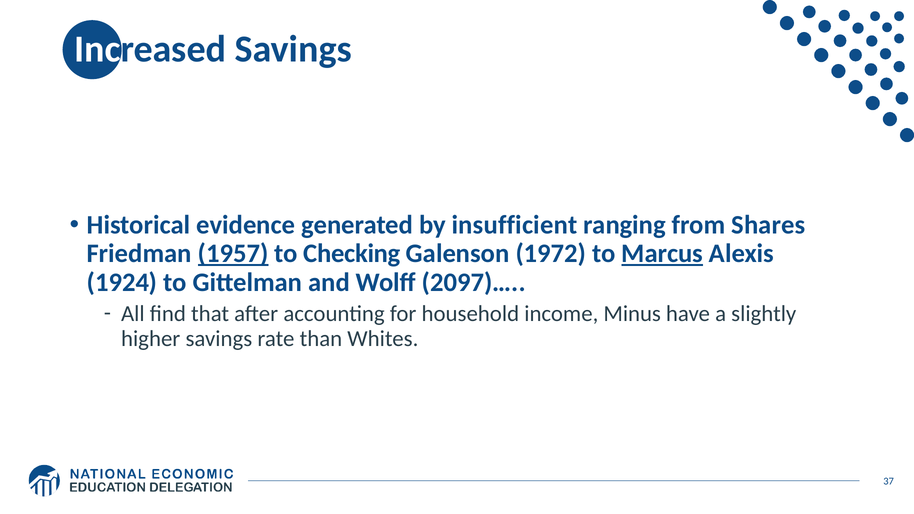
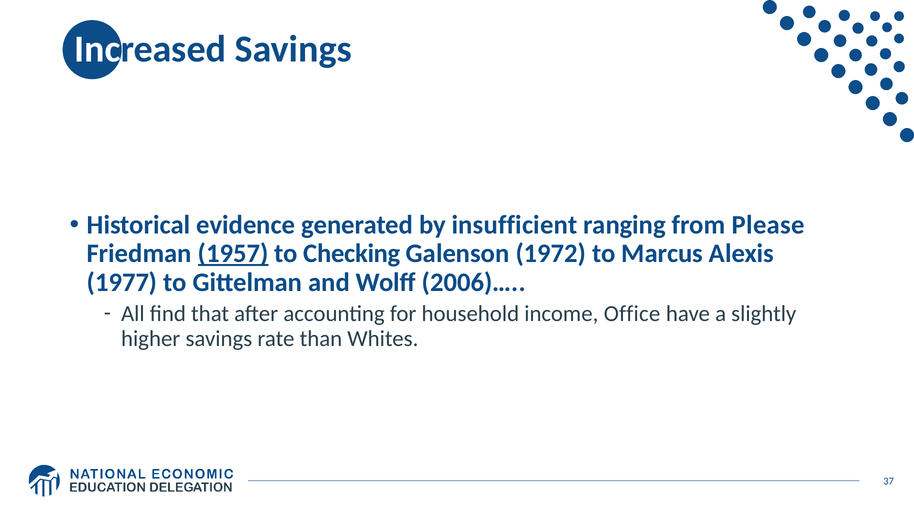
Shares: Shares -> Please
Marcus underline: present -> none
1924: 1924 -> 1977
2097)…: 2097)… -> 2006)…
Minus: Minus -> Office
